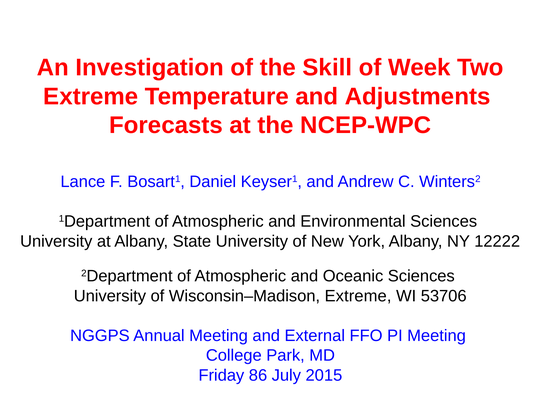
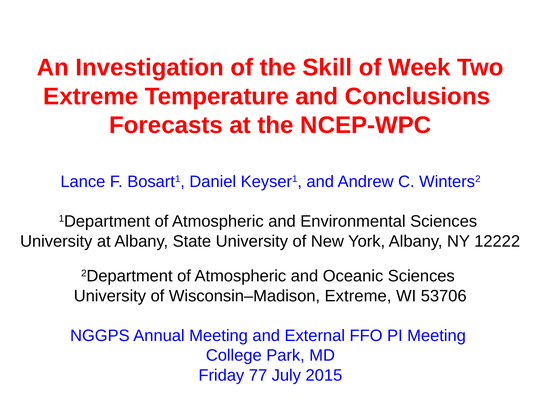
Adjustments: Adjustments -> Conclusions
86: 86 -> 77
